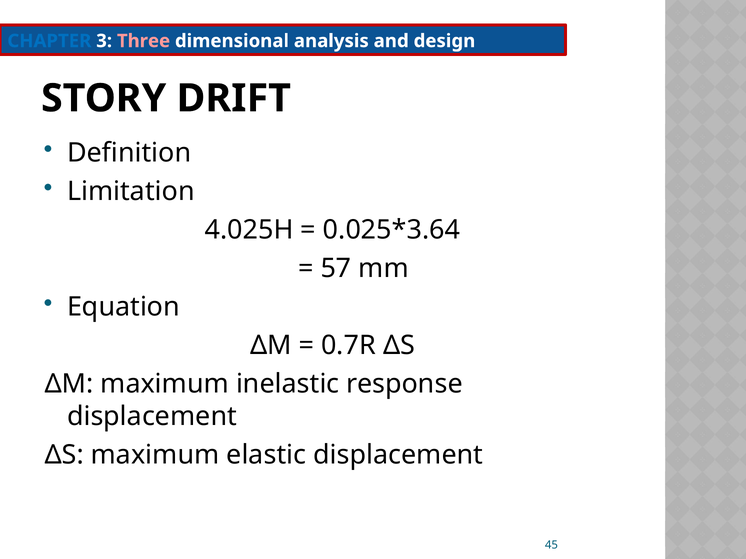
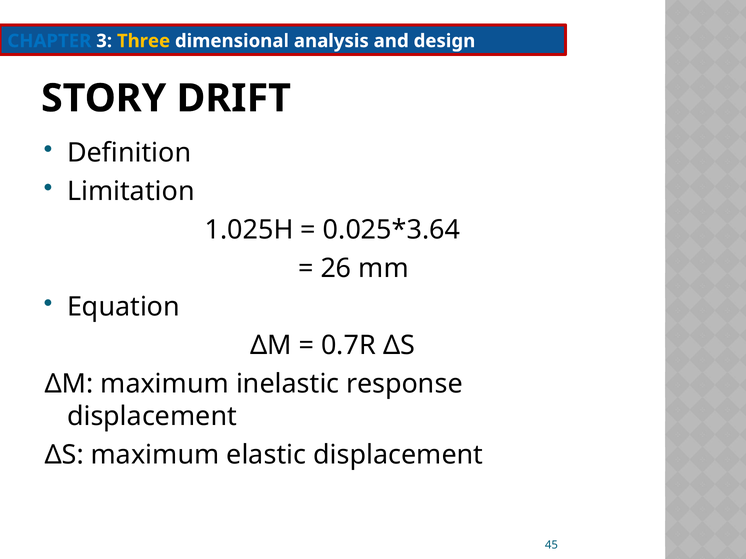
Three colour: pink -> yellow
4.025H: 4.025H -> 1.025H
57: 57 -> 26
